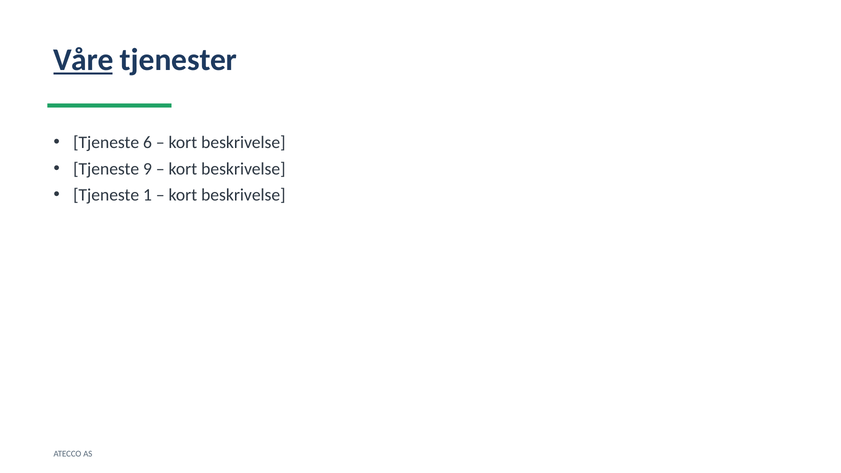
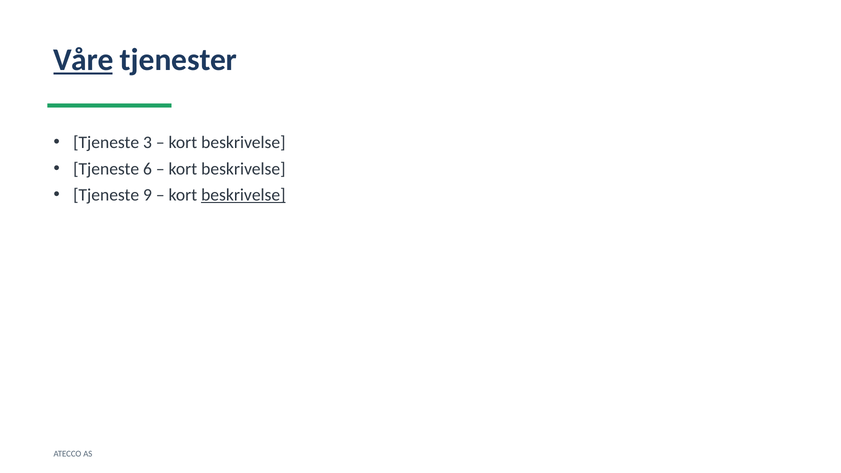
6: 6 -> 3
9: 9 -> 6
1: 1 -> 9
beskrivelse at (243, 195) underline: none -> present
